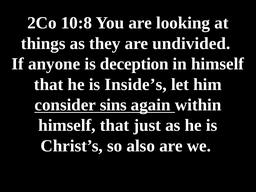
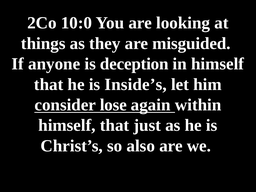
10:8: 10:8 -> 10:0
undivided: undivided -> misguided
sins: sins -> lose
